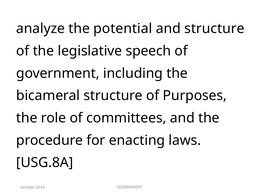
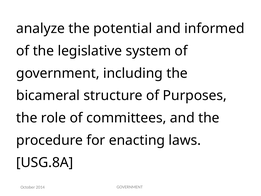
and structure: structure -> informed
speech: speech -> system
